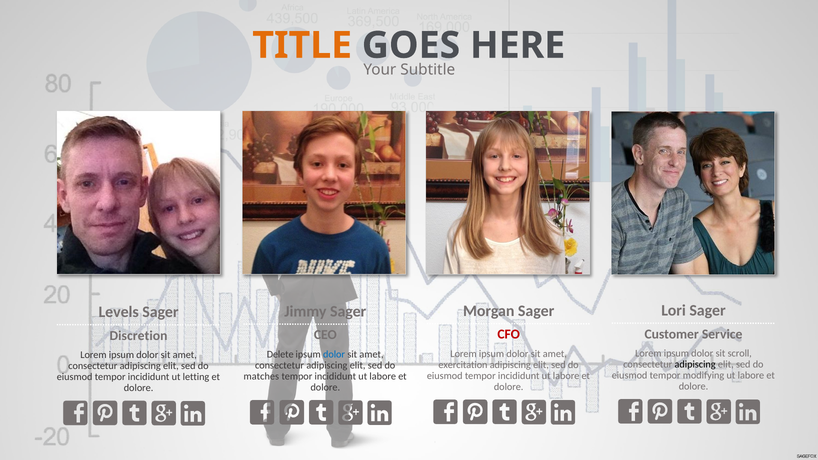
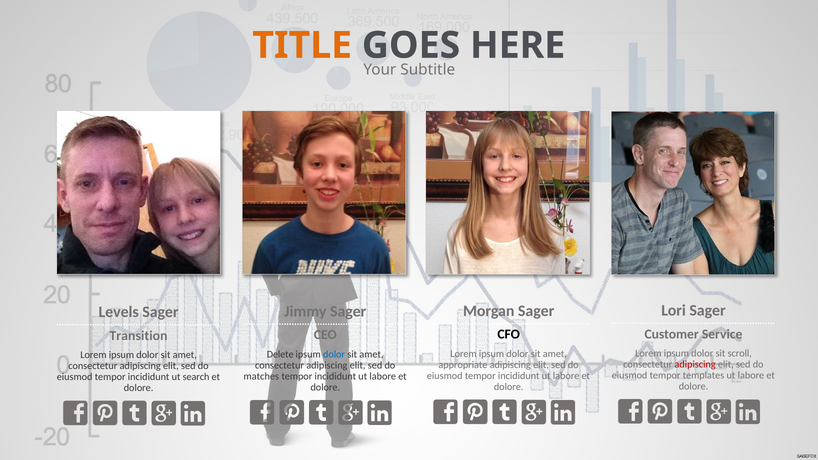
CFO colour: red -> black
Discretion: Discretion -> Transition
adipiscing at (695, 364) colour: black -> red
exercitation: exercitation -> appropriate
modifying: modifying -> templates
letting: letting -> search
